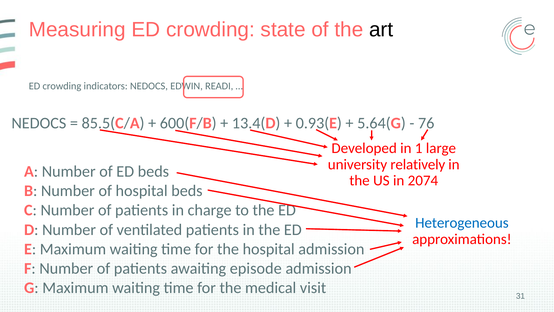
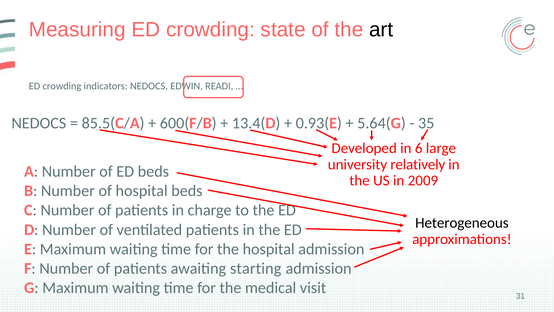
76: 76 -> 35
1: 1 -> 6
2074: 2074 -> 2009
Heterogeneous colour: blue -> black
episode: episode -> starting
